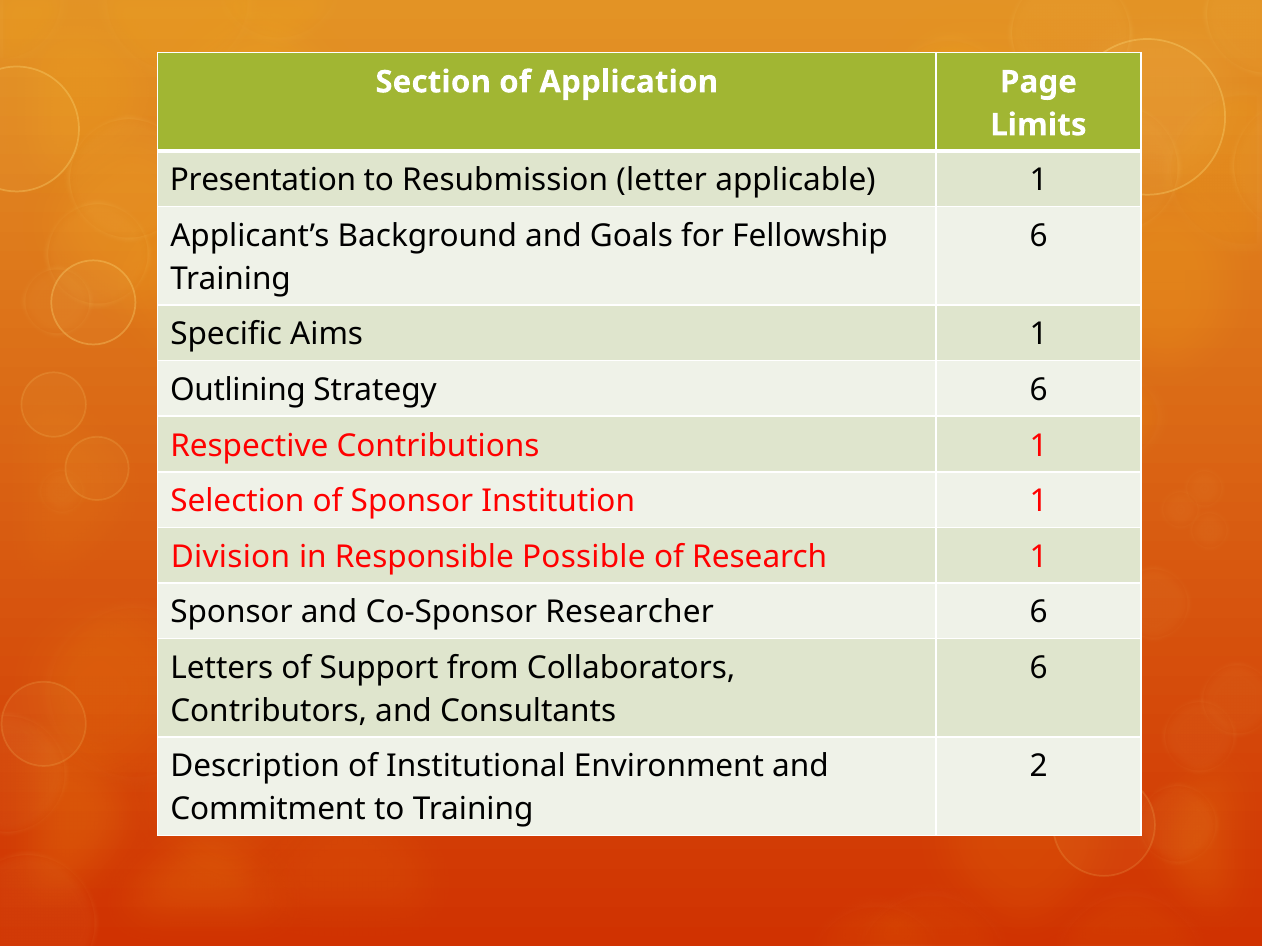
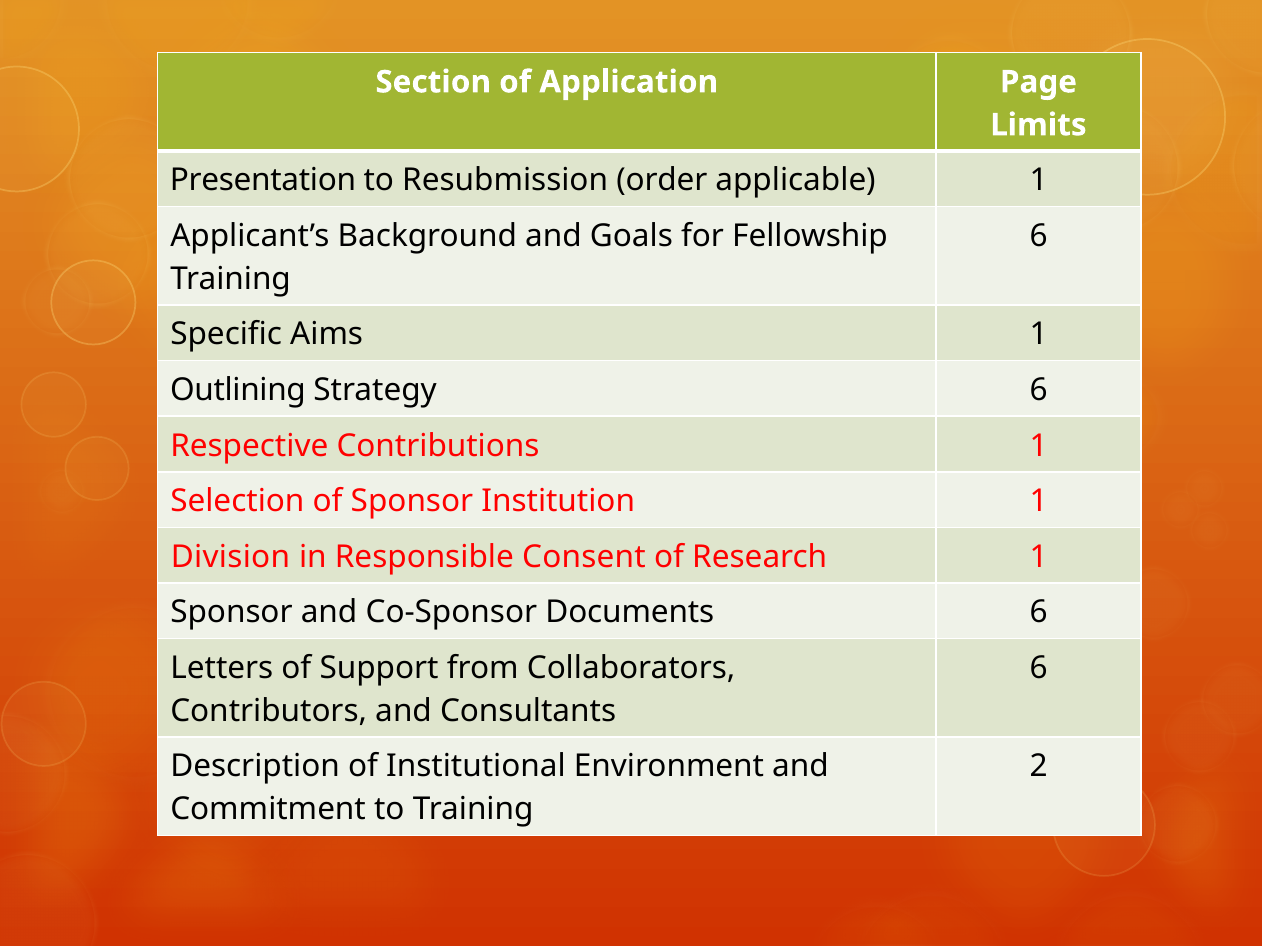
letter: letter -> order
Possible: Possible -> Consent
Researcher: Researcher -> Documents
